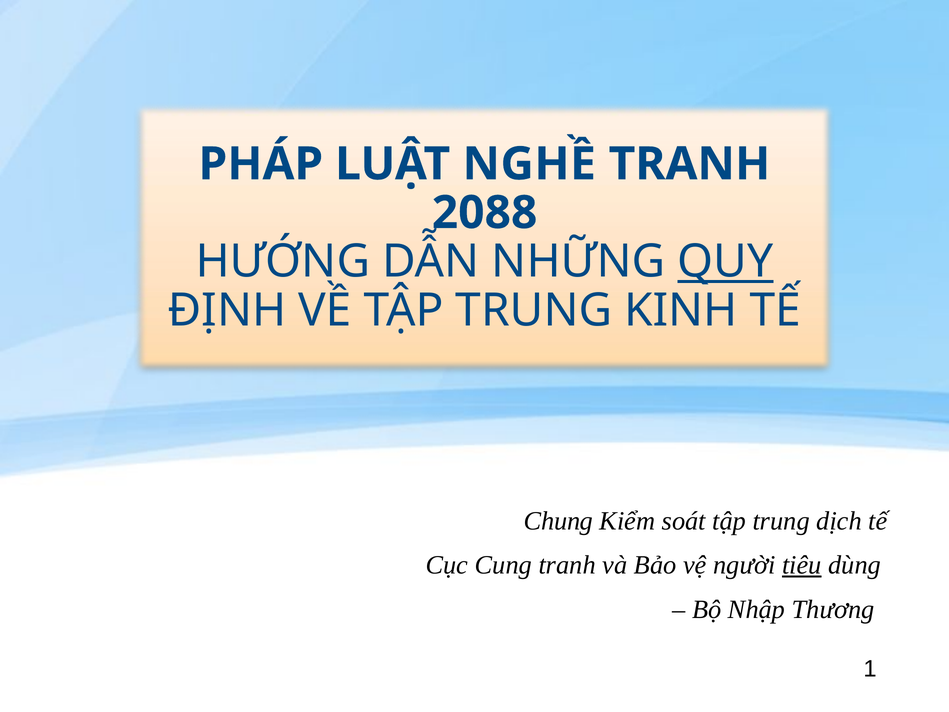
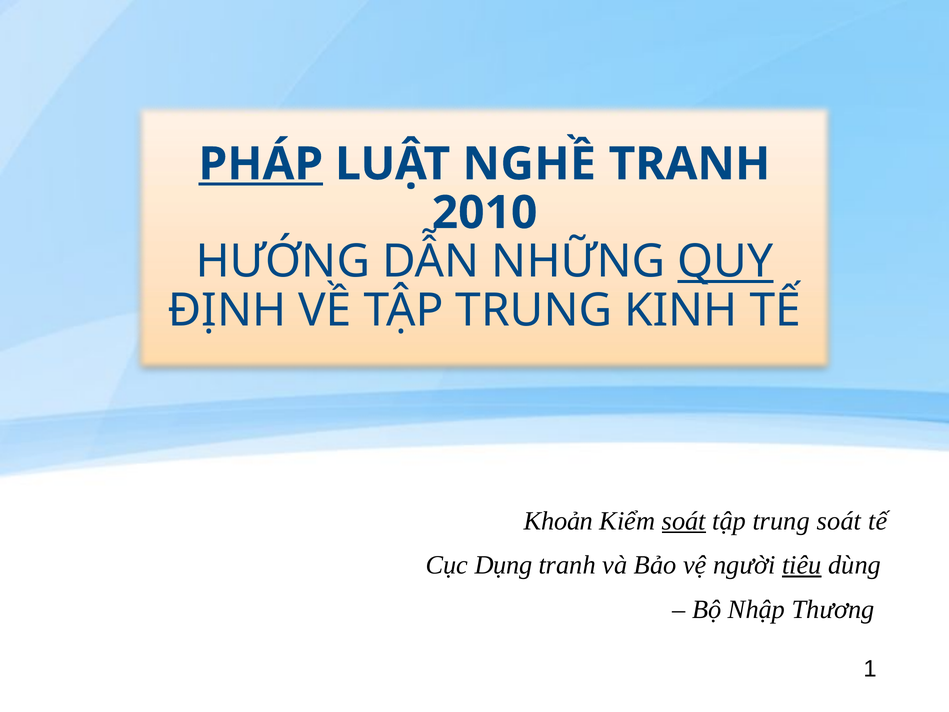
PHÁP underline: none -> present
2088: 2088 -> 2010
Chung: Chung -> Khoản
soát at (684, 521) underline: none -> present
trung dịch: dịch -> soát
Cung: Cung -> Dụng
